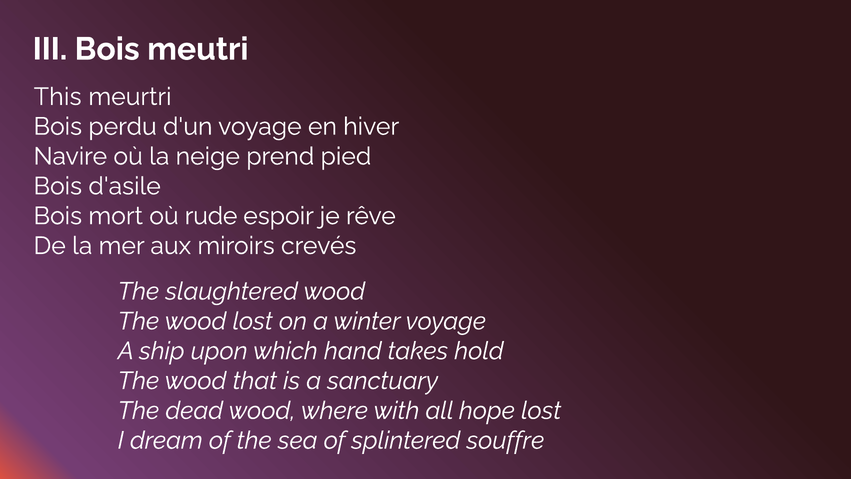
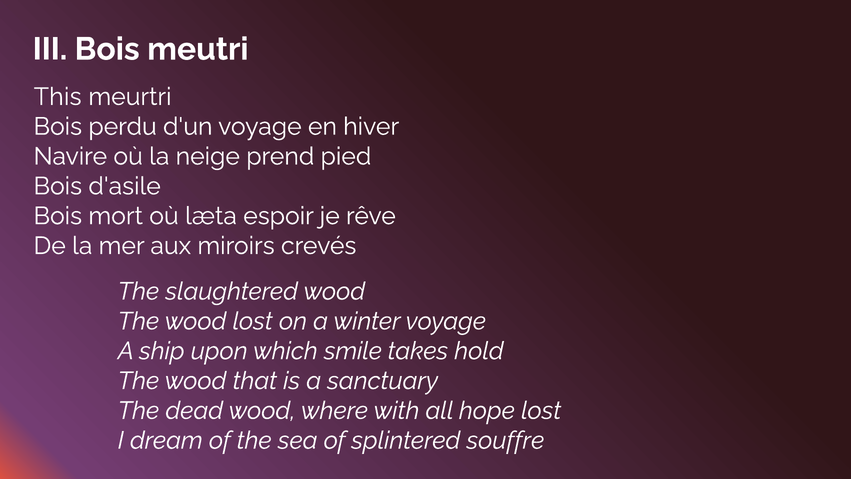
rude: rude -> læta
hand: hand -> smile
